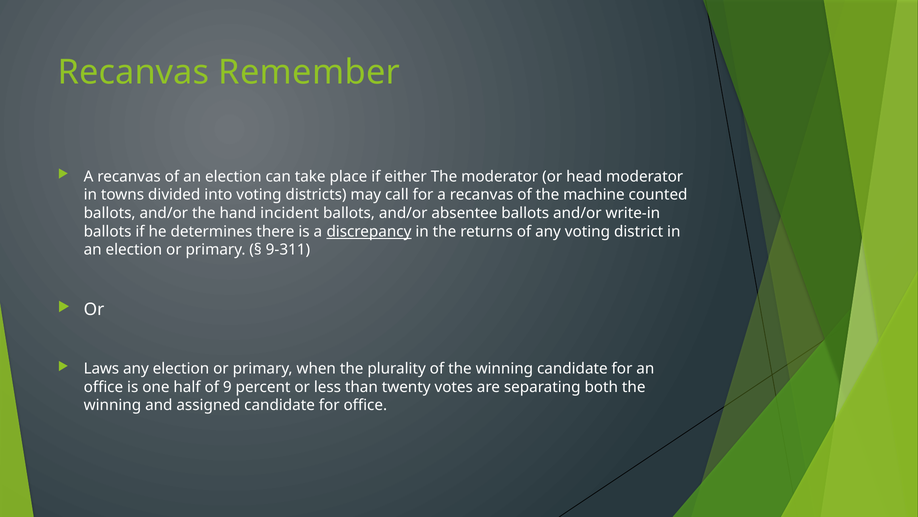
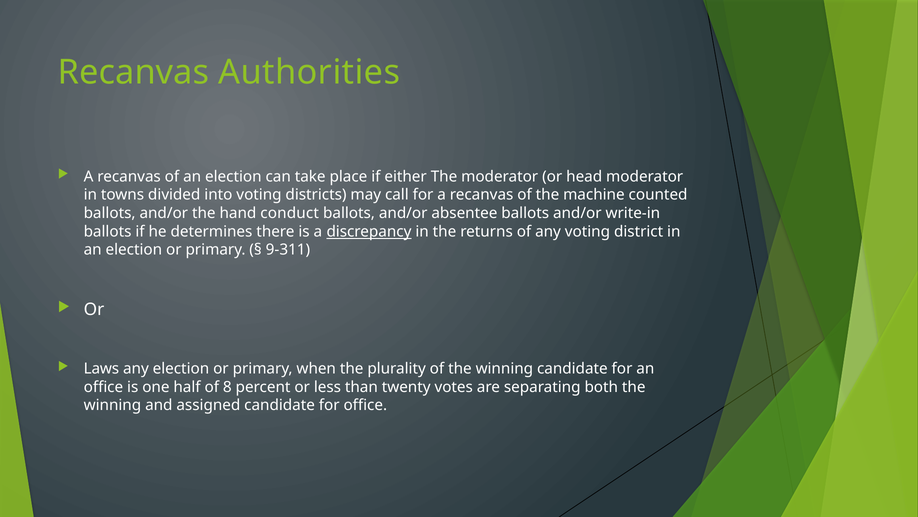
Remember: Remember -> Authorities
incident: incident -> conduct
9: 9 -> 8
